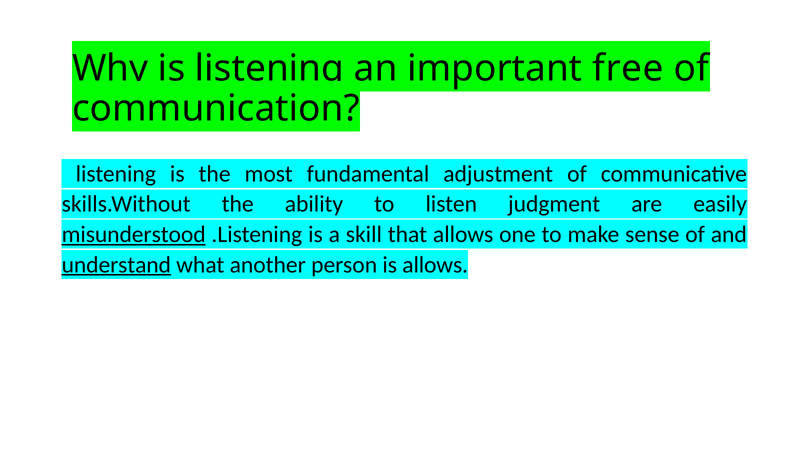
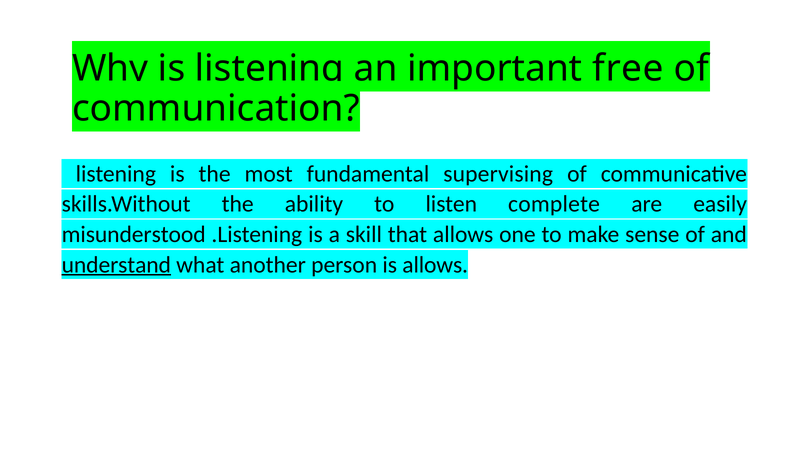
adjustment: adjustment -> supervising
judgment: judgment -> complete
misunderstood underline: present -> none
